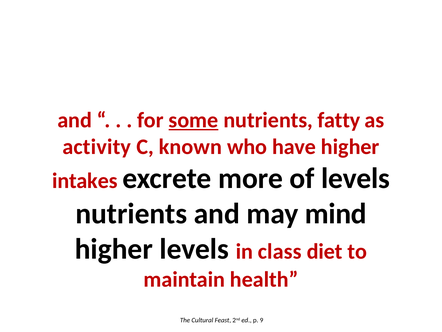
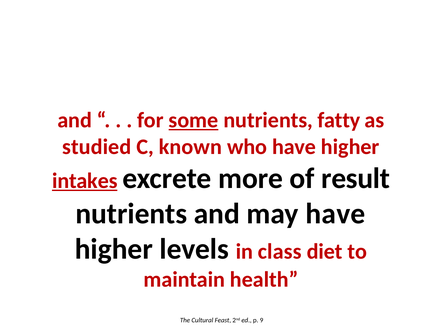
activity: activity -> studied
intakes underline: none -> present
of levels: levels -> result
may mind: mind -> have
